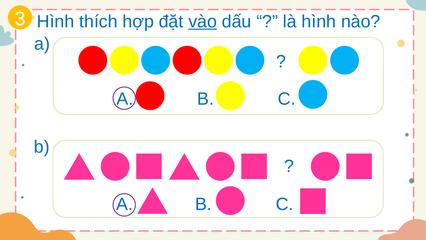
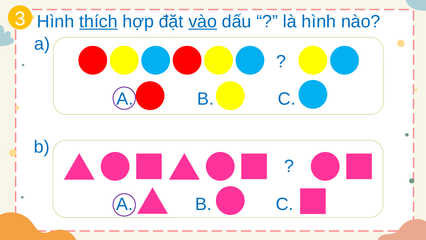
thích underline: none -> present
